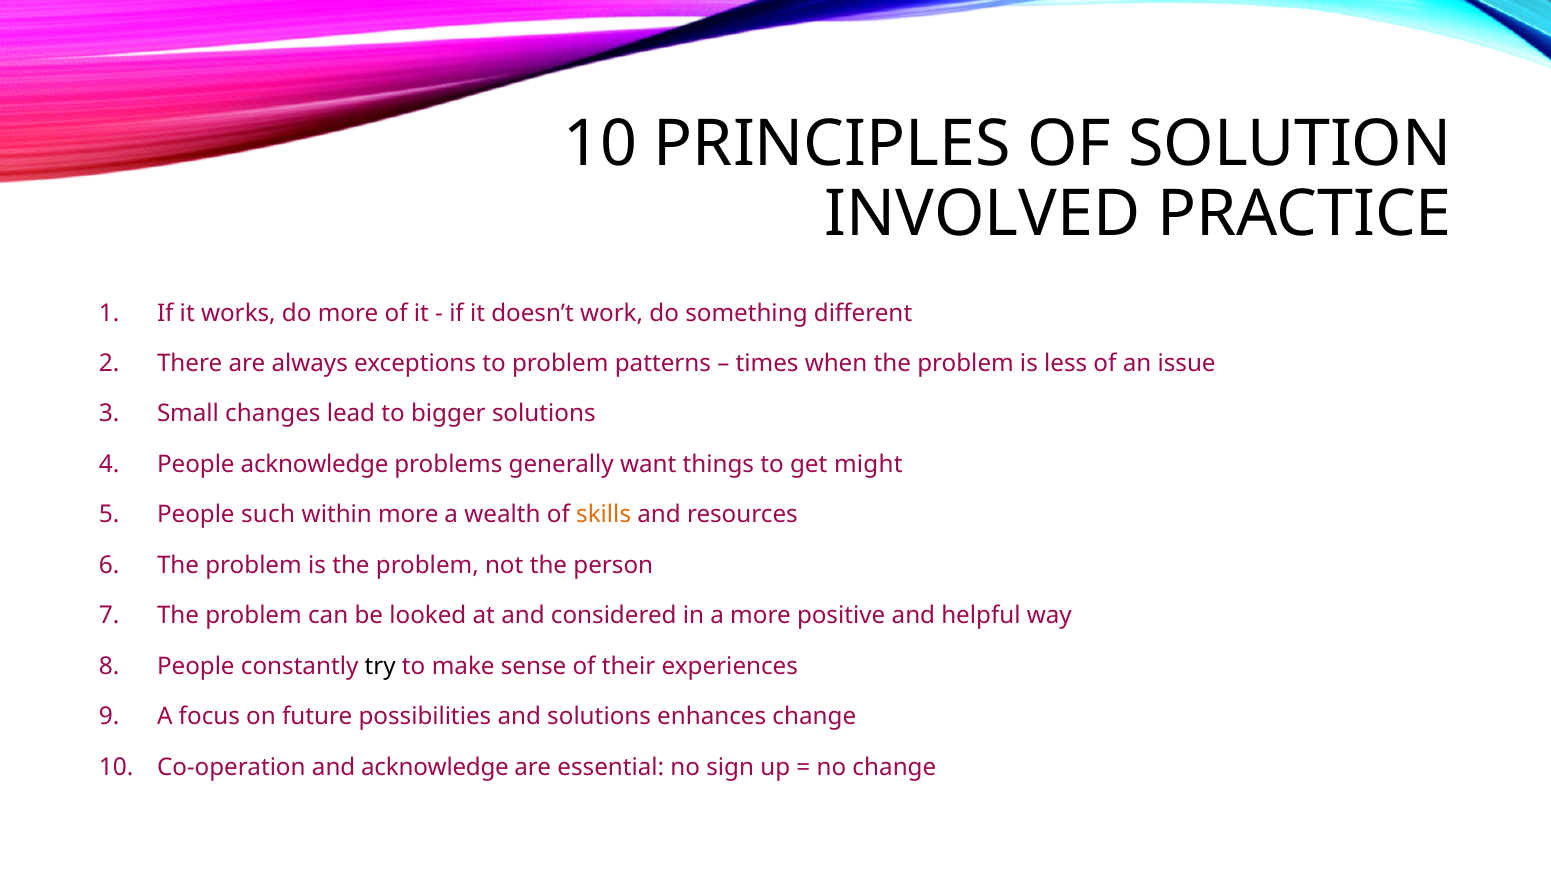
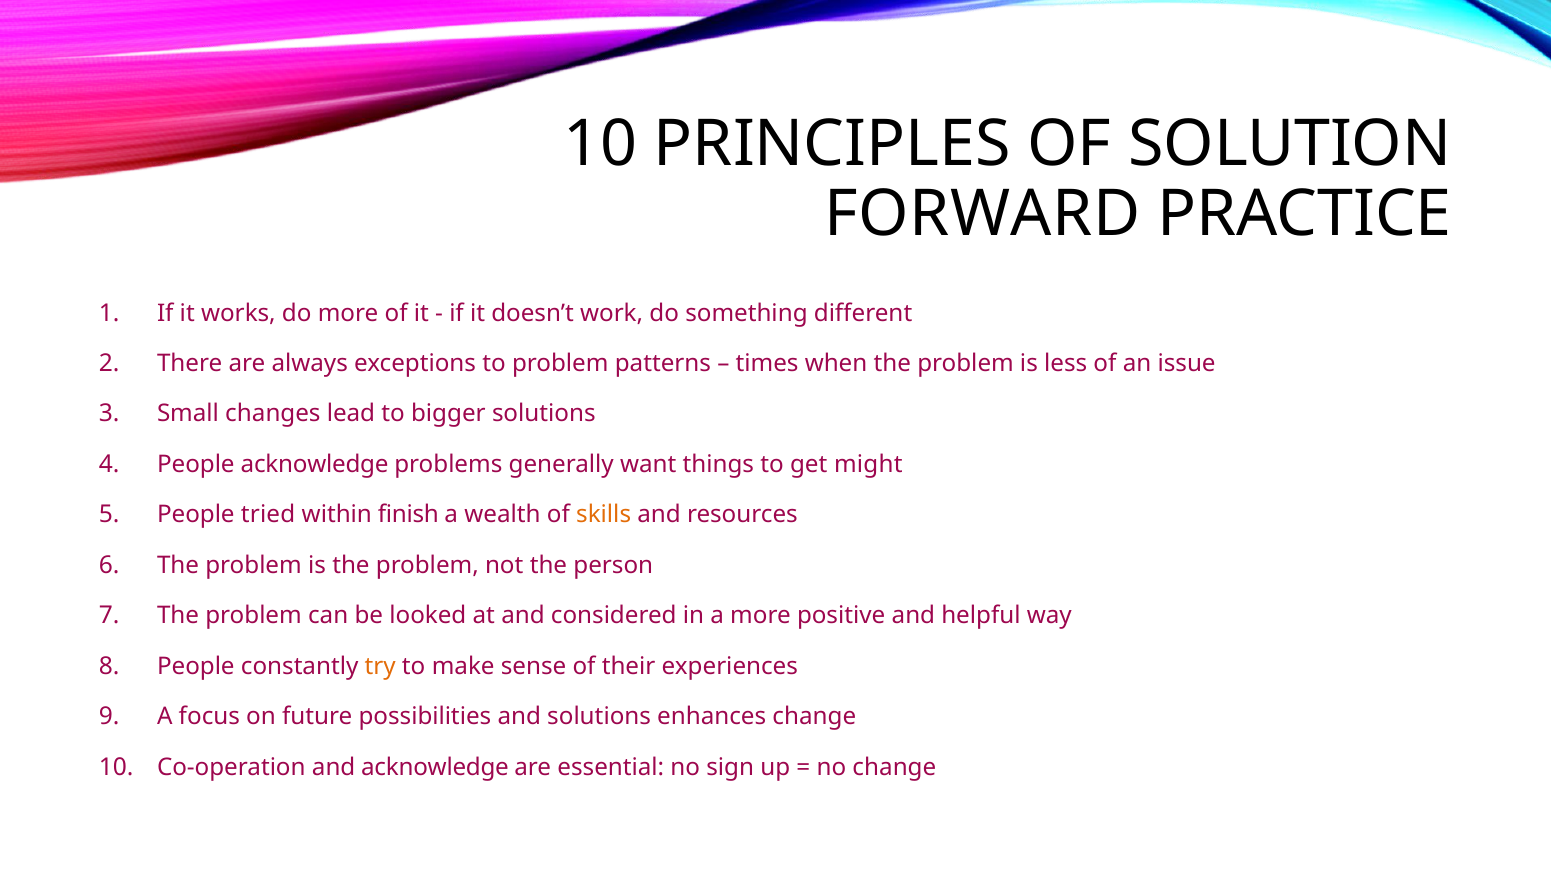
INVOLVED: INVOLVED -> FORWARD
such: such -> tried
within more: more -> finish
try colour: black -> orange
